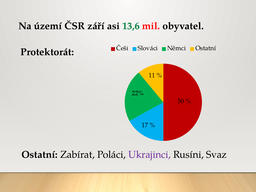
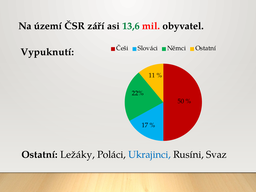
Protektorát: Protektorát -> Vypuknutí
Zabírat: Zabírat -> Ležáky
Ukrajinci colour: purple -> blue
